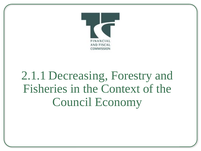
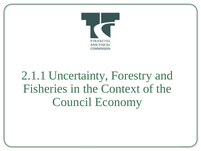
Decreasing: Decreasing -> Uncertainty
